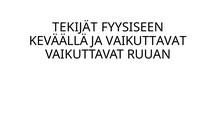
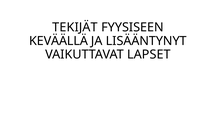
JA VAIKUTTAVAT: VAIKUTTAVAT -> LISÄÄNTYNYT
RUUAN: RUUAN -> LAPSET
